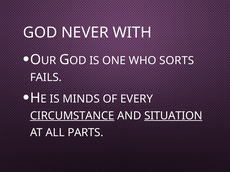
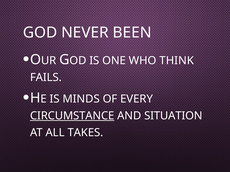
WITH: WITH -> BEEN
SORTS: SORTS -> THINK
SITUATION underline: present -> none
PARTS: PARTS -> TAKES
